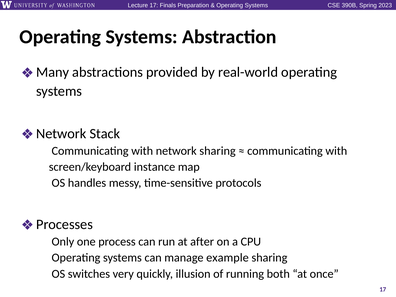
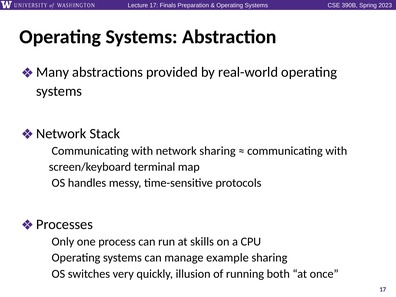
instance: instance -> terminal
after: after -> skills
